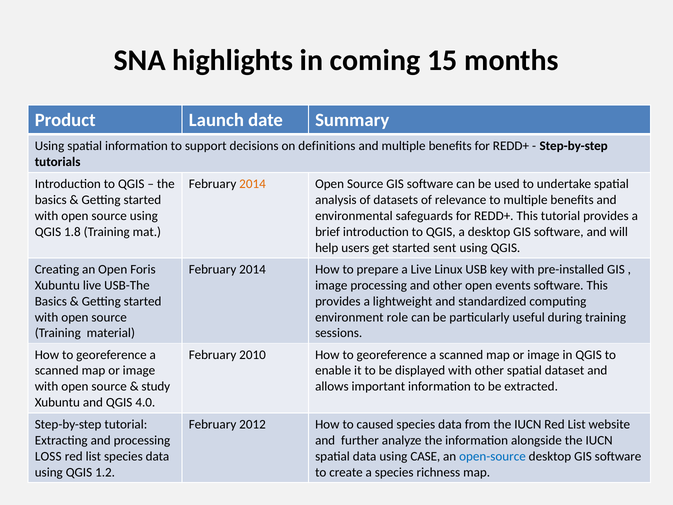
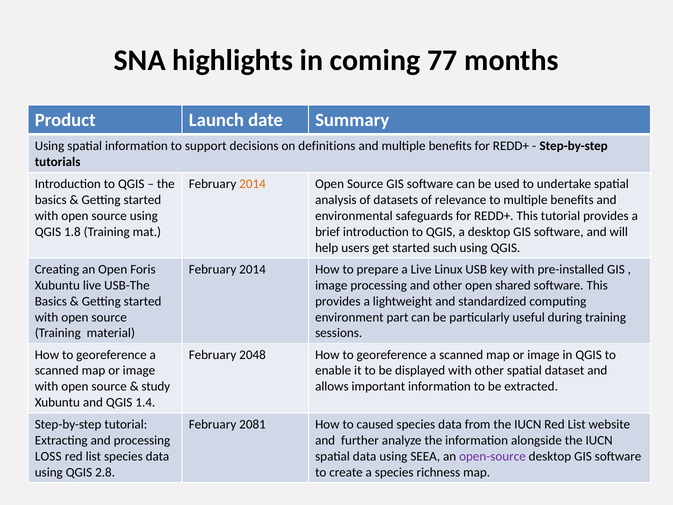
15: 15 -> 77
sent: sent -> such
events: events -> shared
role: role -> part
2010: 2010 -> 2048
4.0: 4.0 -> 1.4
2012: 2012 -> 2081
CASE: CASE -> SEEA
open-source colour: blue -> purple
1.2: 1.2 -> 2.8
